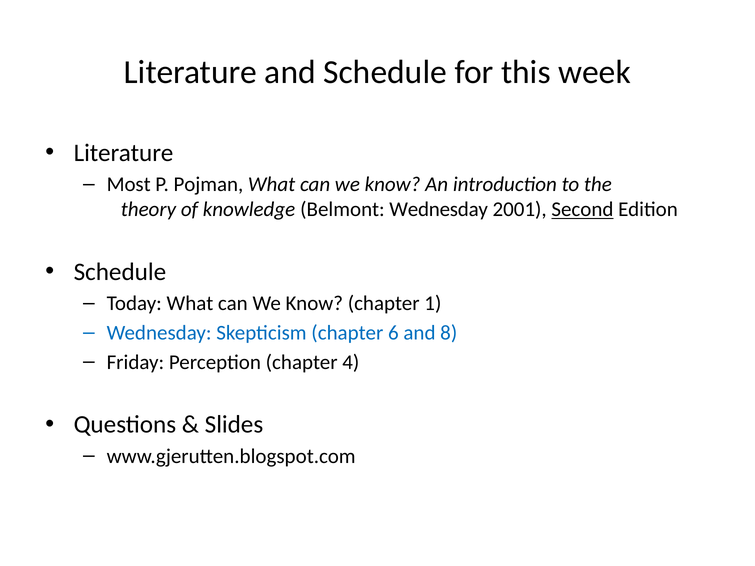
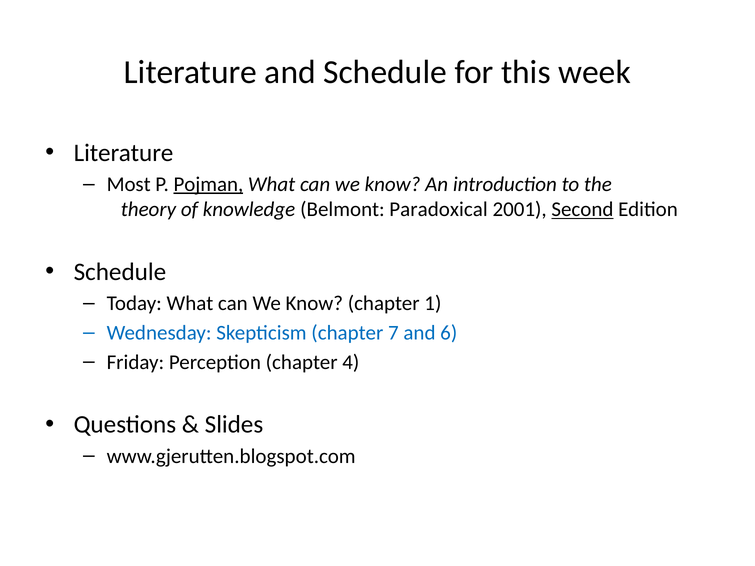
Pojman underline: none -> present
Belmont Wednesday: Wednesday -> Paradoxical
6: 6 -> 7
8: 8 -> 6
